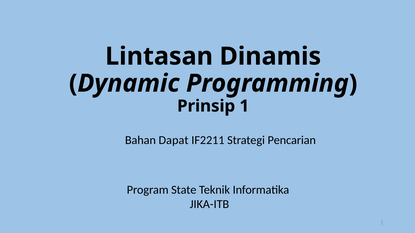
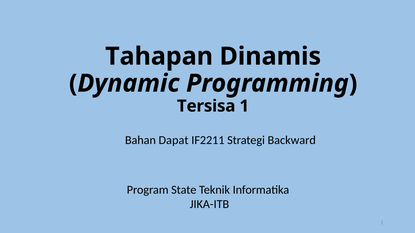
Lintasan: Lintasan -> Tahapan
Prinsip: Prinsip -> Tersisa
Pencarian: Pencarian -> Backward
